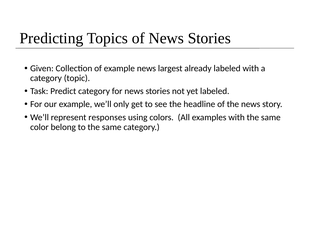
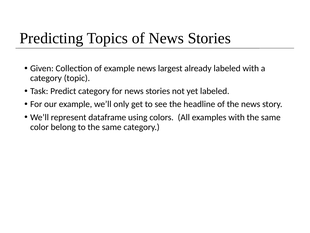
responses: responses -> dataframe
